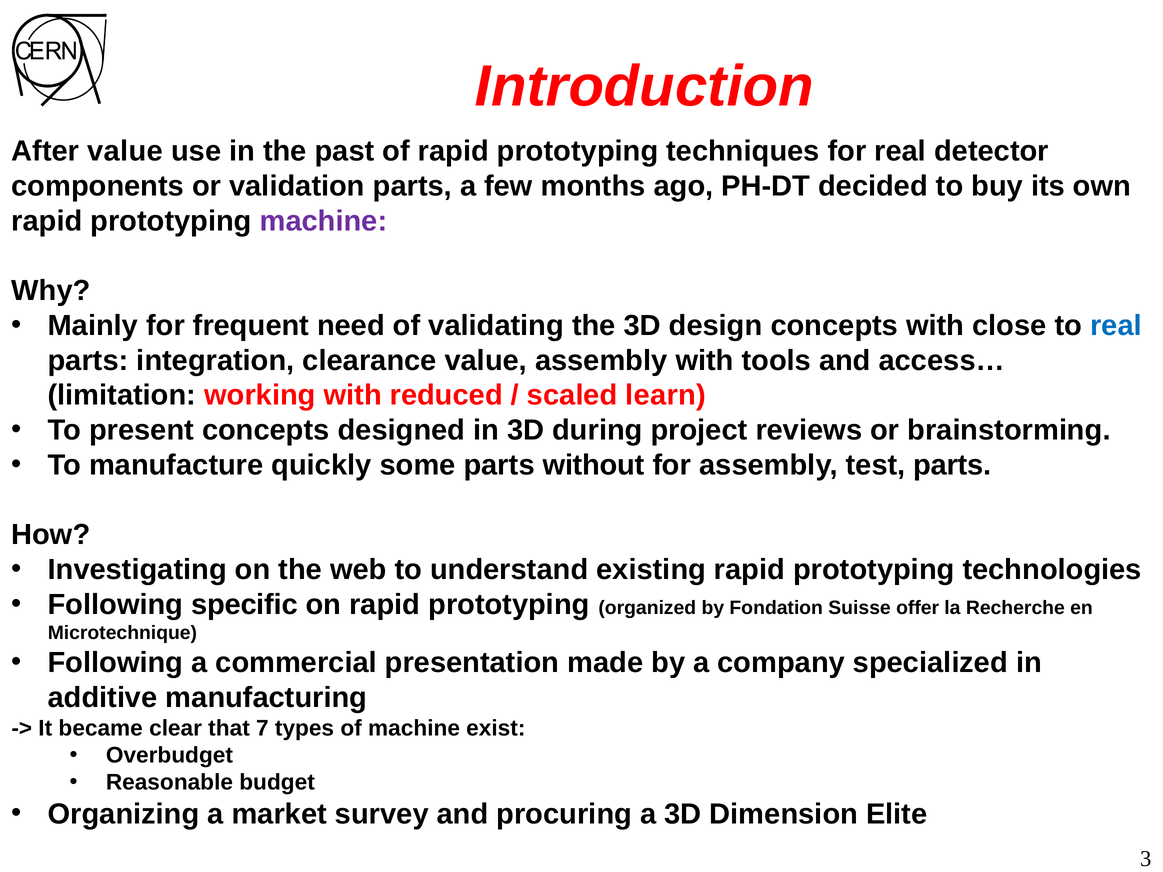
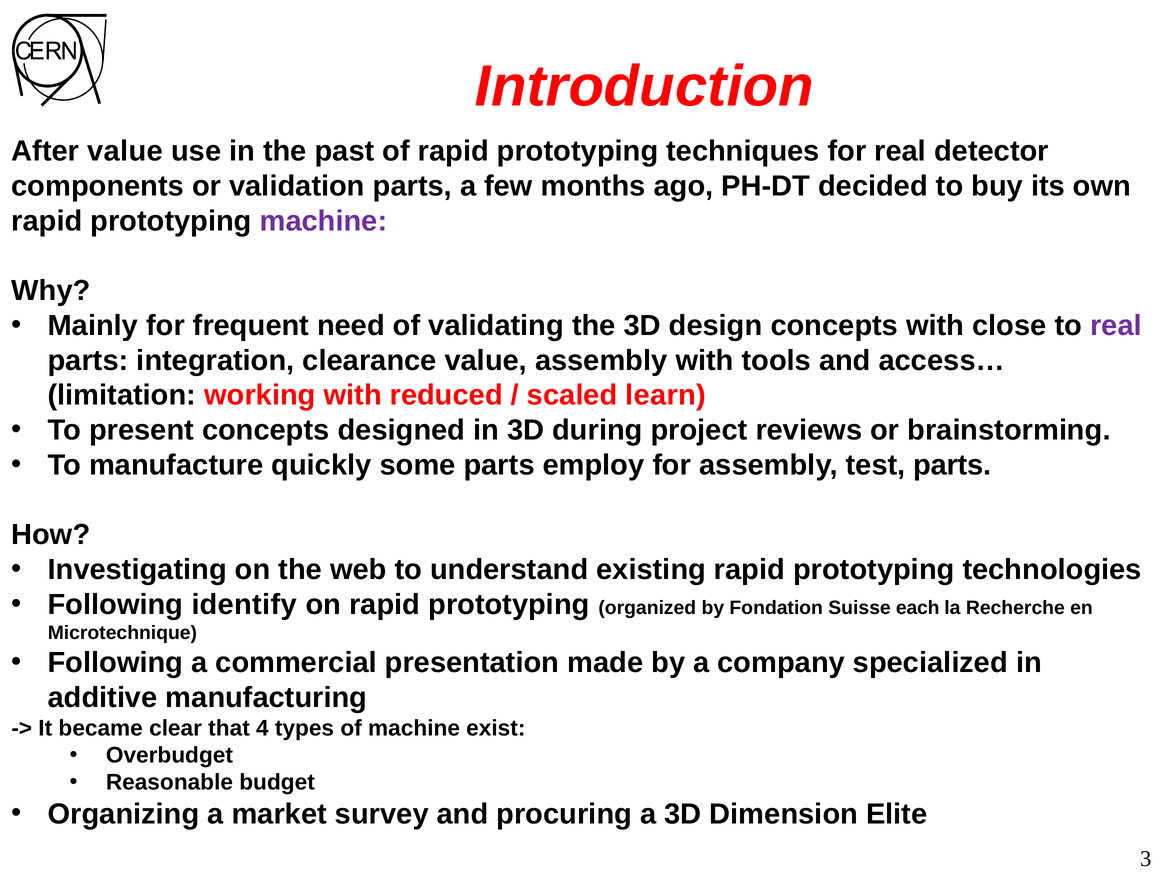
real at (1116, 326) colour: blue -> purple
without: without -> employ
specific: specific -> identify
offer: offer -> each
7: 7 -> 4
